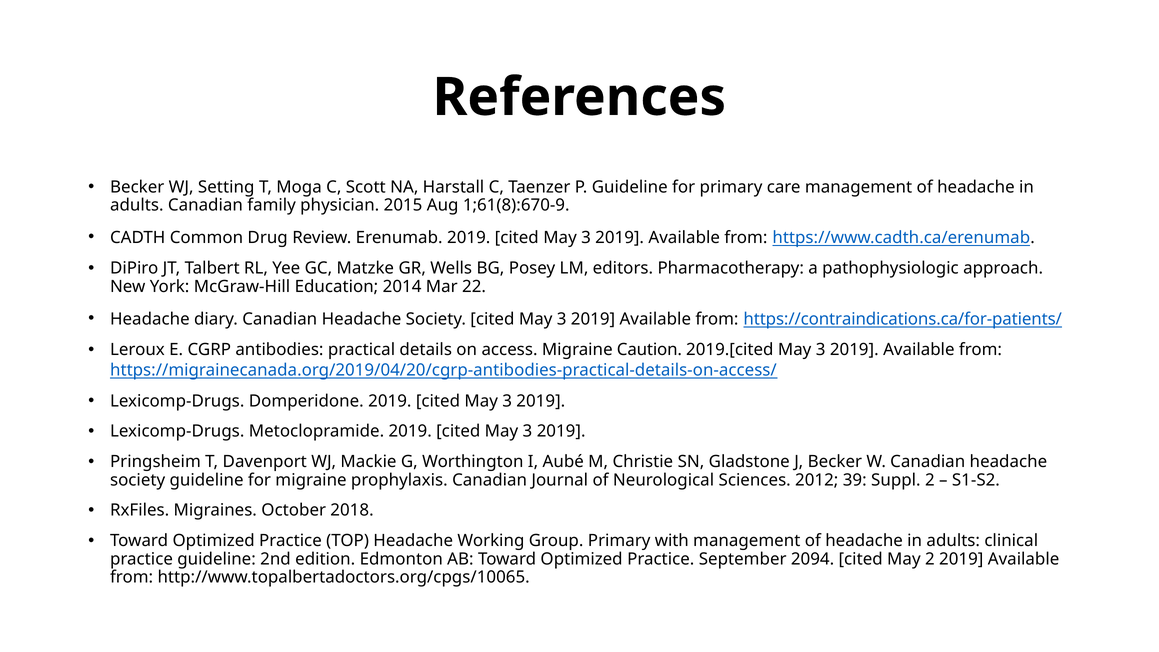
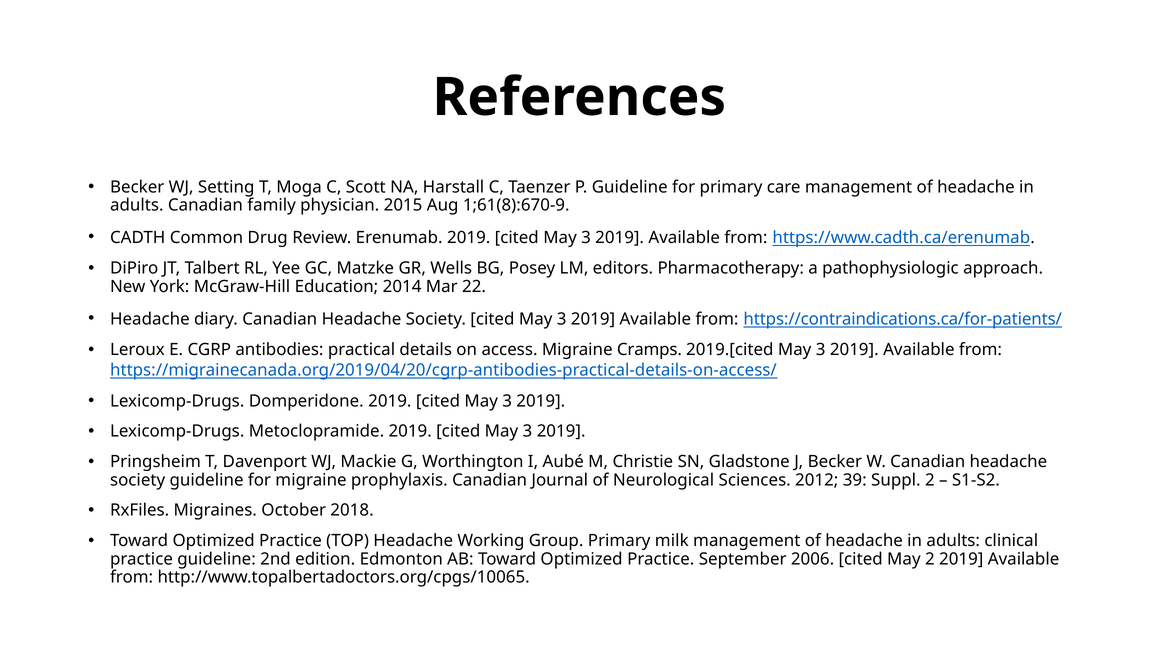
Caution: Caution -> Cramps
with: with -> milk
2094: 2094 -> 2006
